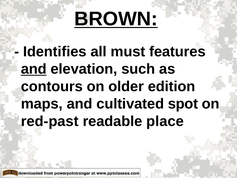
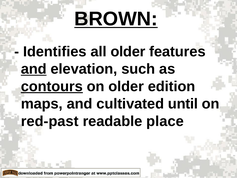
all must: must -> older
contours underline: none -> present
spot: spot -> until
